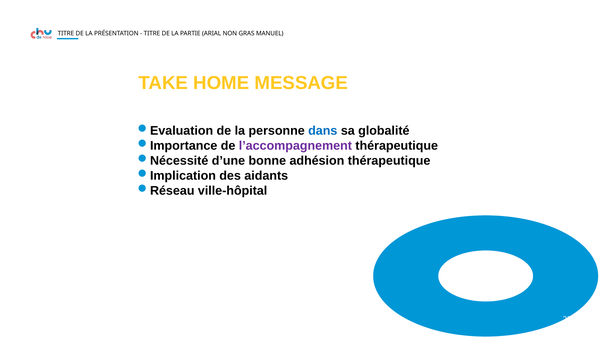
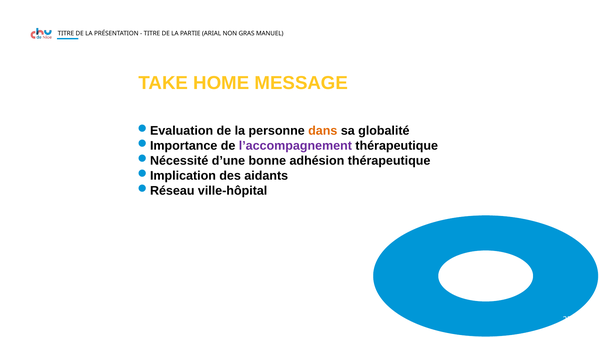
dans colour: blue -> orange
